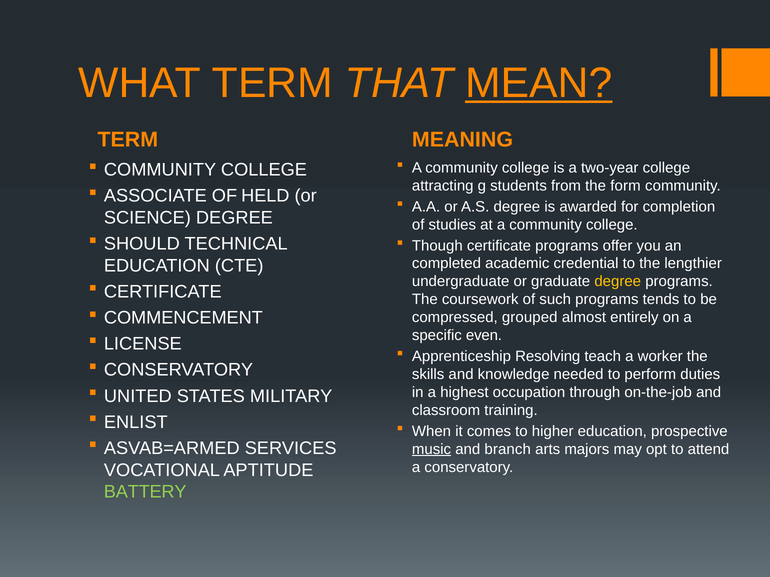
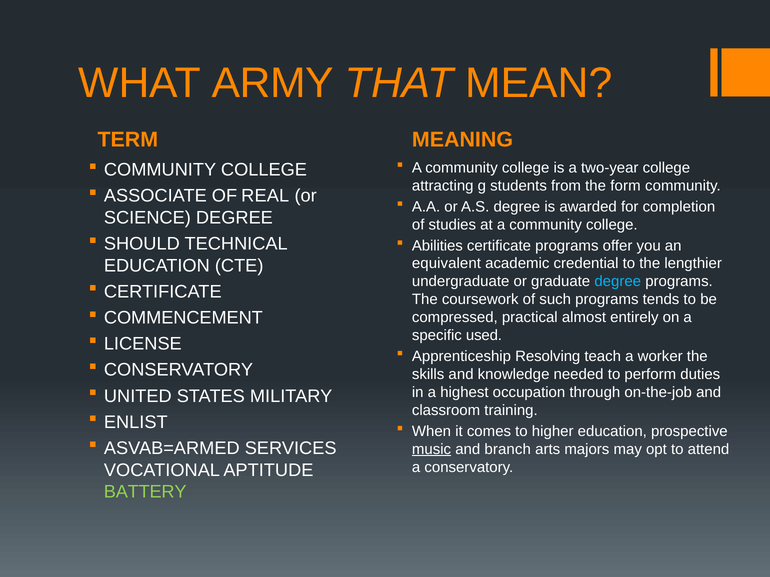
WHAT TERM: TERM -> ARMY
MEAN underline: present -> none
HELD: HELD -> REAL
Though: Though -> Abilities
completed: completed -> equivalent
degree at (618, 282) colour: yellow -> light blue
grouped: grouped -> practical
even: even -> used
